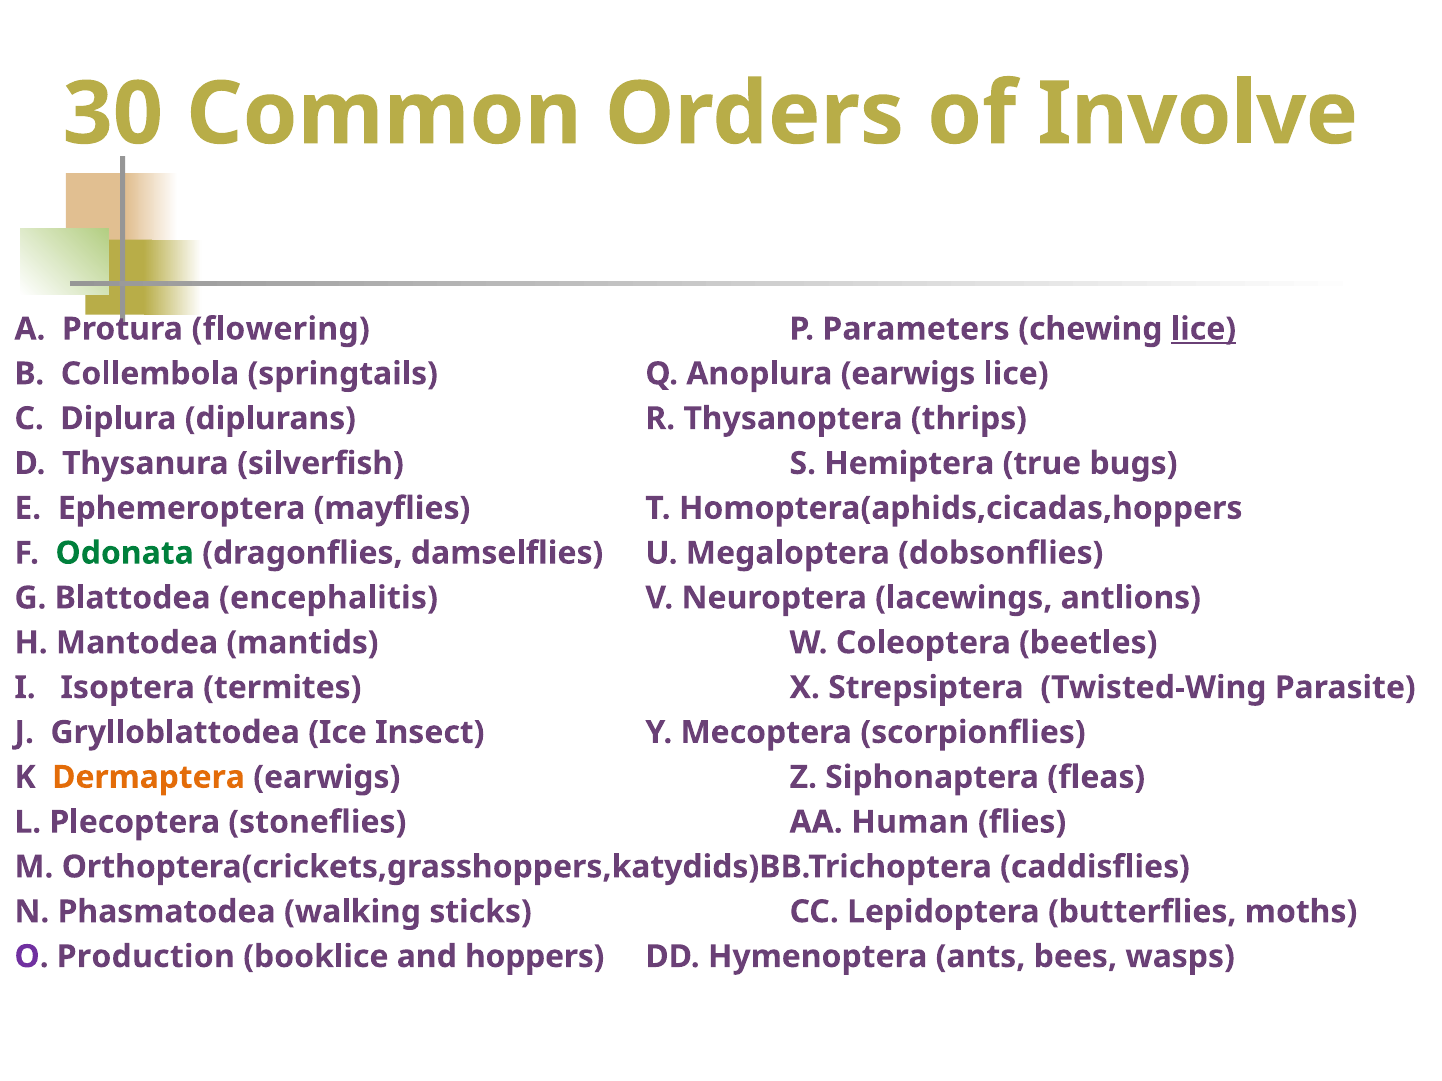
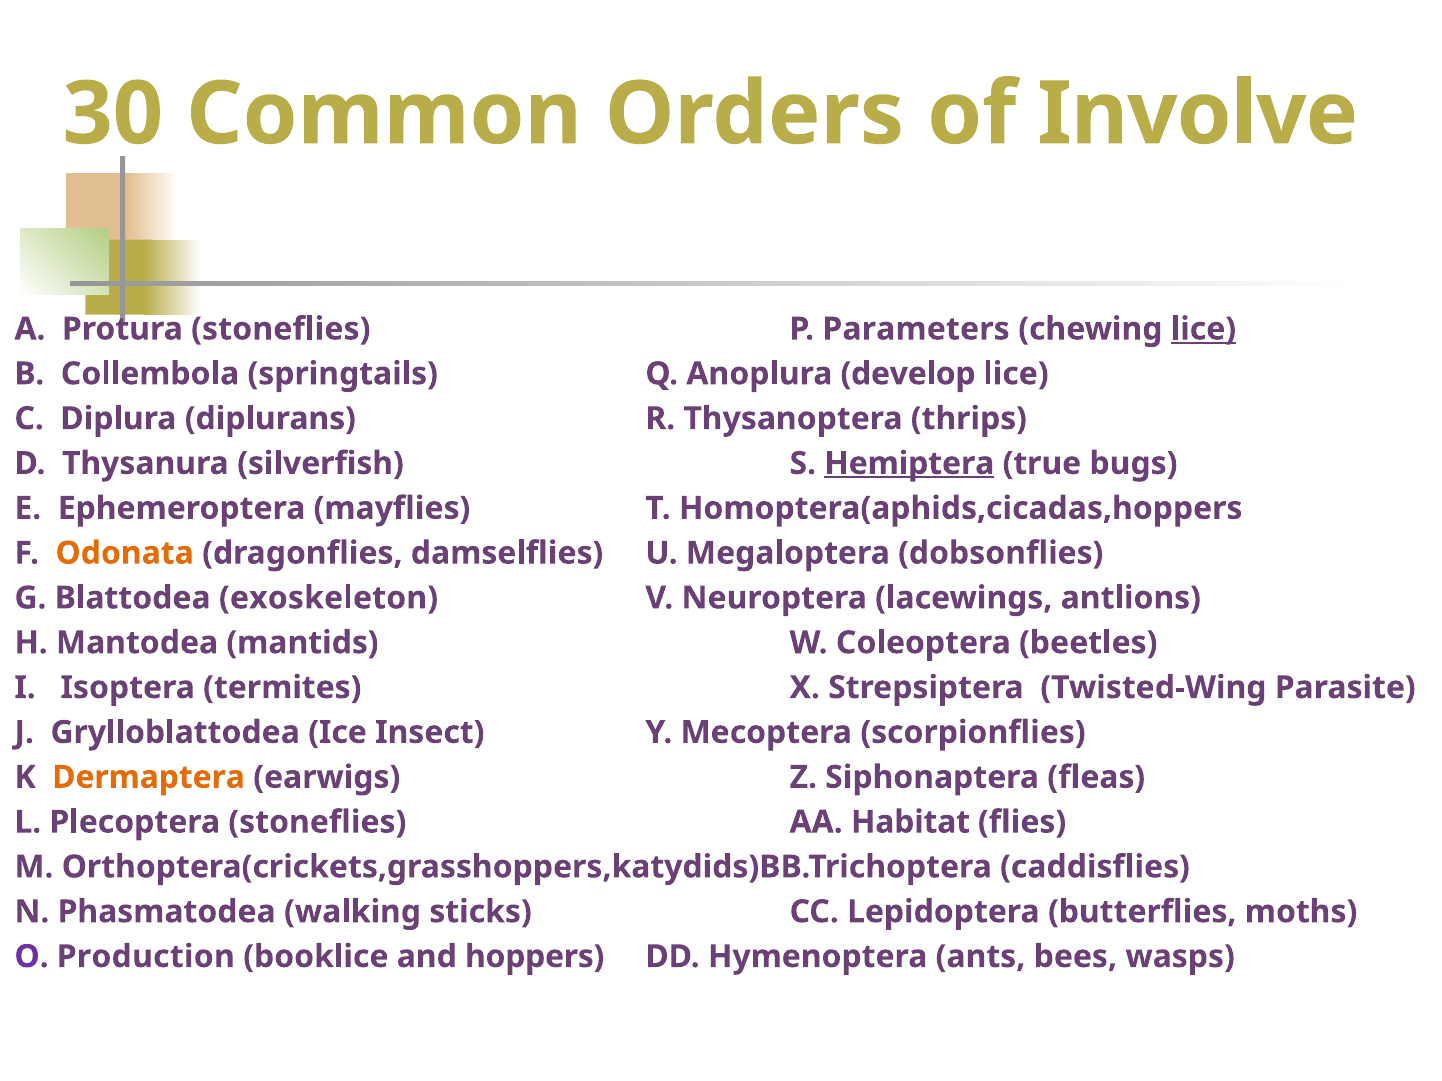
Protura flowering: flowering -> stoneflies
Anoplura earwigs: earwigs -> develop
Hemiptera underline: none -> present
Odonata colour: green -> orange
encephalitis: encephalitis -> exoskeleton
Human: Human -> Habitat
